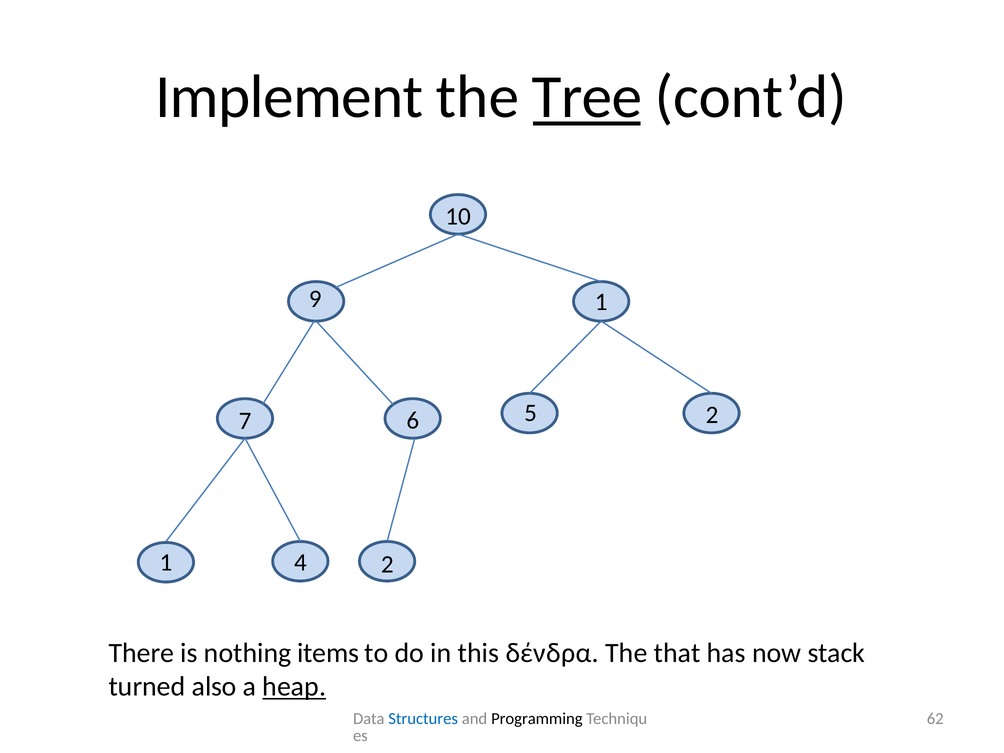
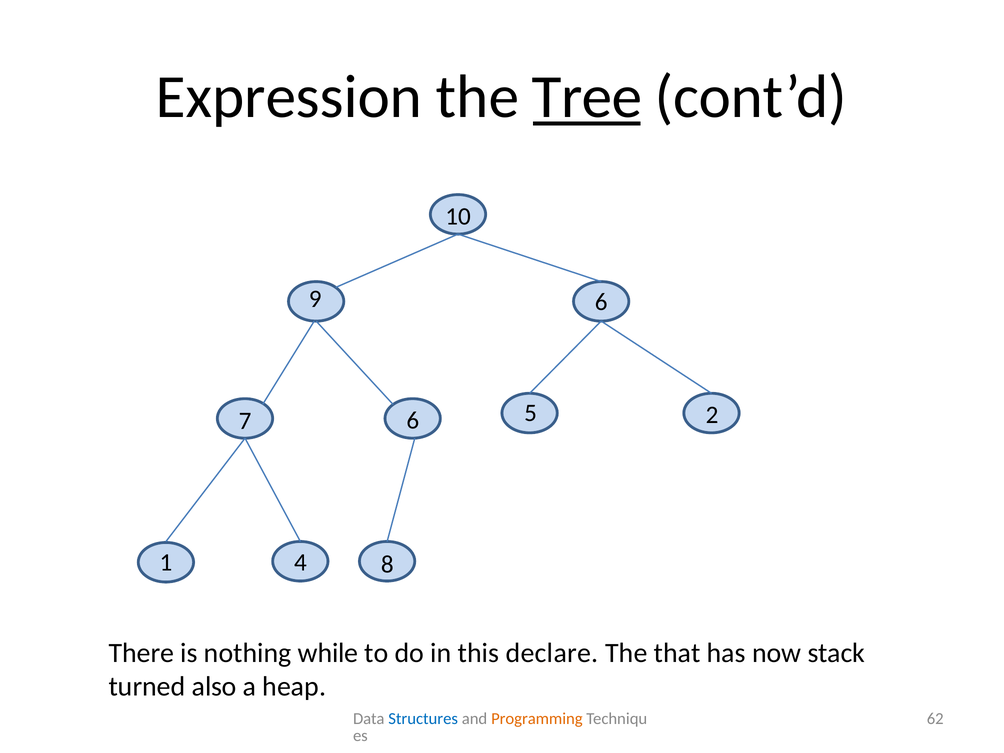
Implement: Implement -> Expression
9 1: 1 -> 6
4 2: 2 -> 8
items: items -> while
δένδρα: δένδρα -> declare
heap underline: present -> none
Programming colour: black -> orange
